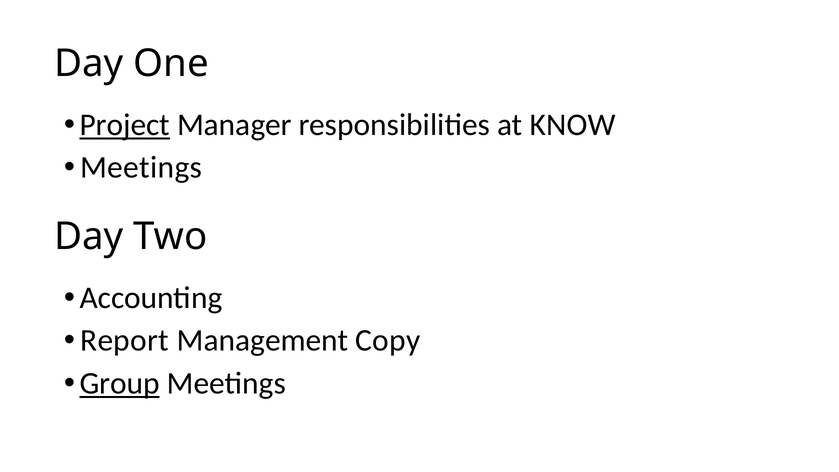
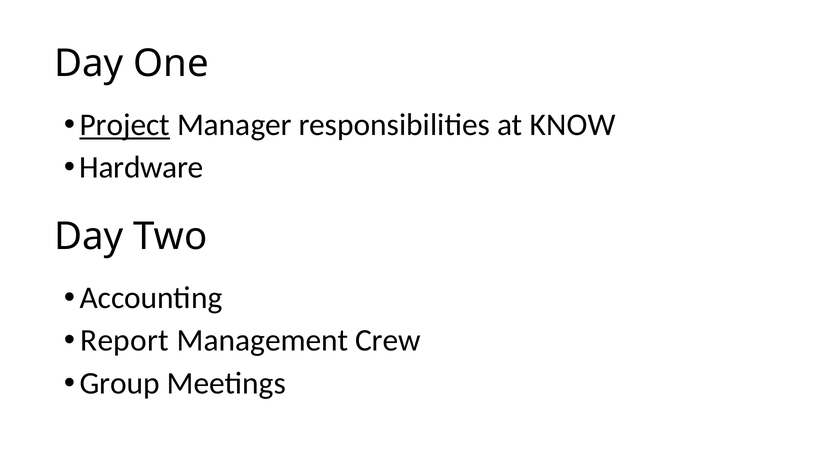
Meetings at (141, 168): Meetings -> Hardware
Copy: Copy -> Crew
Group underline: present -> none
